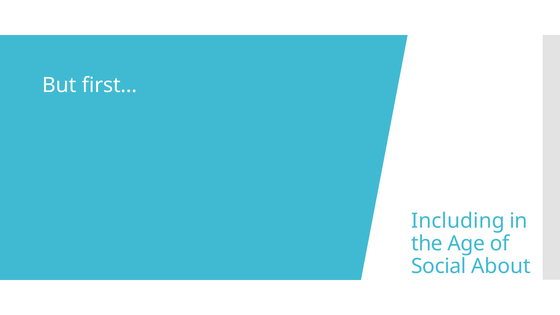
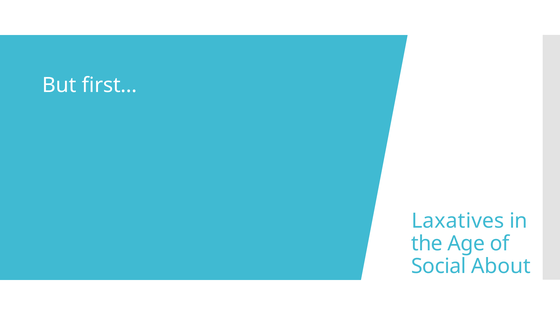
Including: Including -> Laxatives
